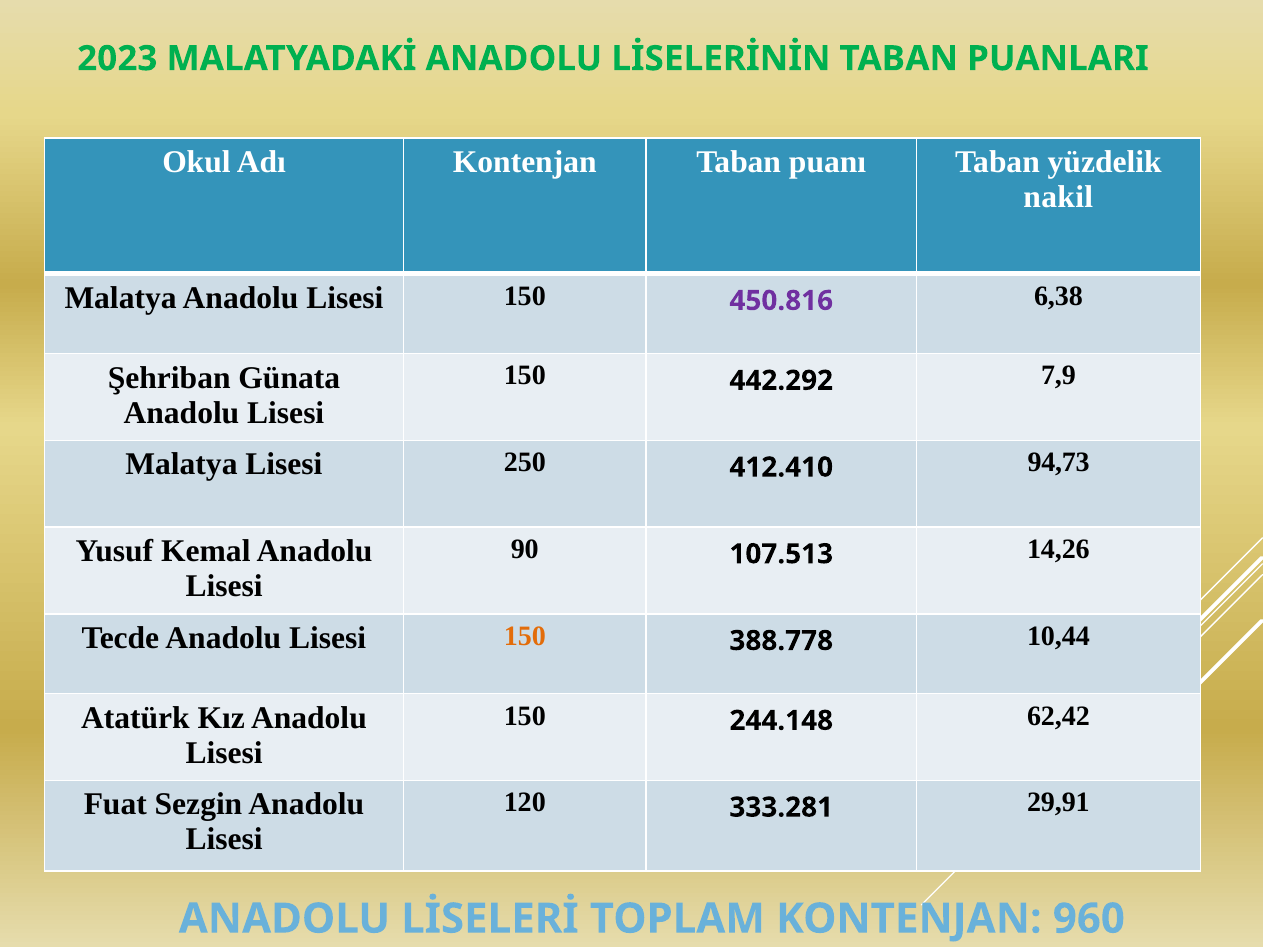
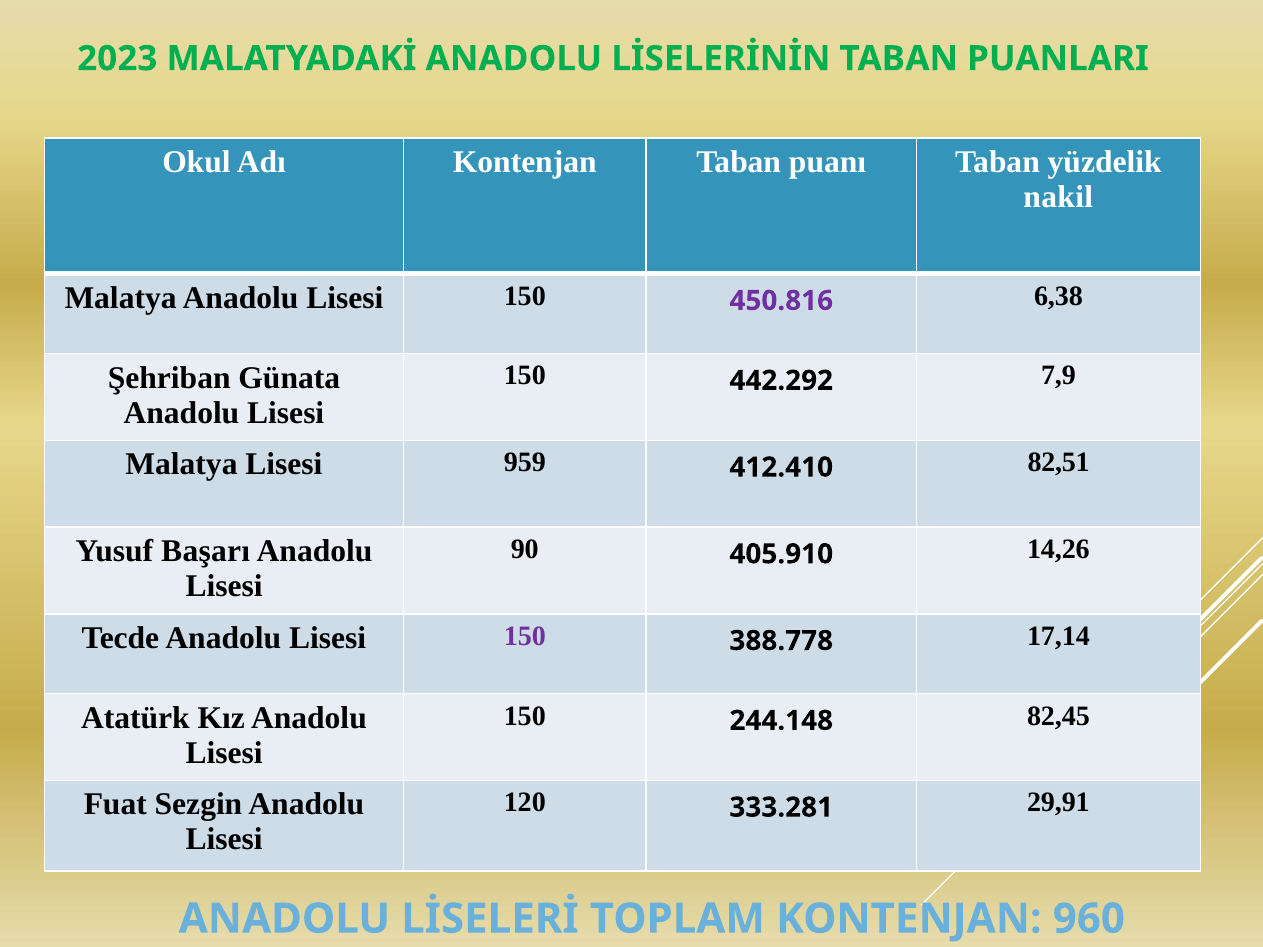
250: 250 -> 959
94,73: 94,73 -> 82,51
107.513: 107.513 -> 405.910
Kemal: Kemal -> Başarı
150 at (525, 636) colour: orange -> purple
10,44: 10,44 -> 17,14
62,42: 62,42 -> 82,45
